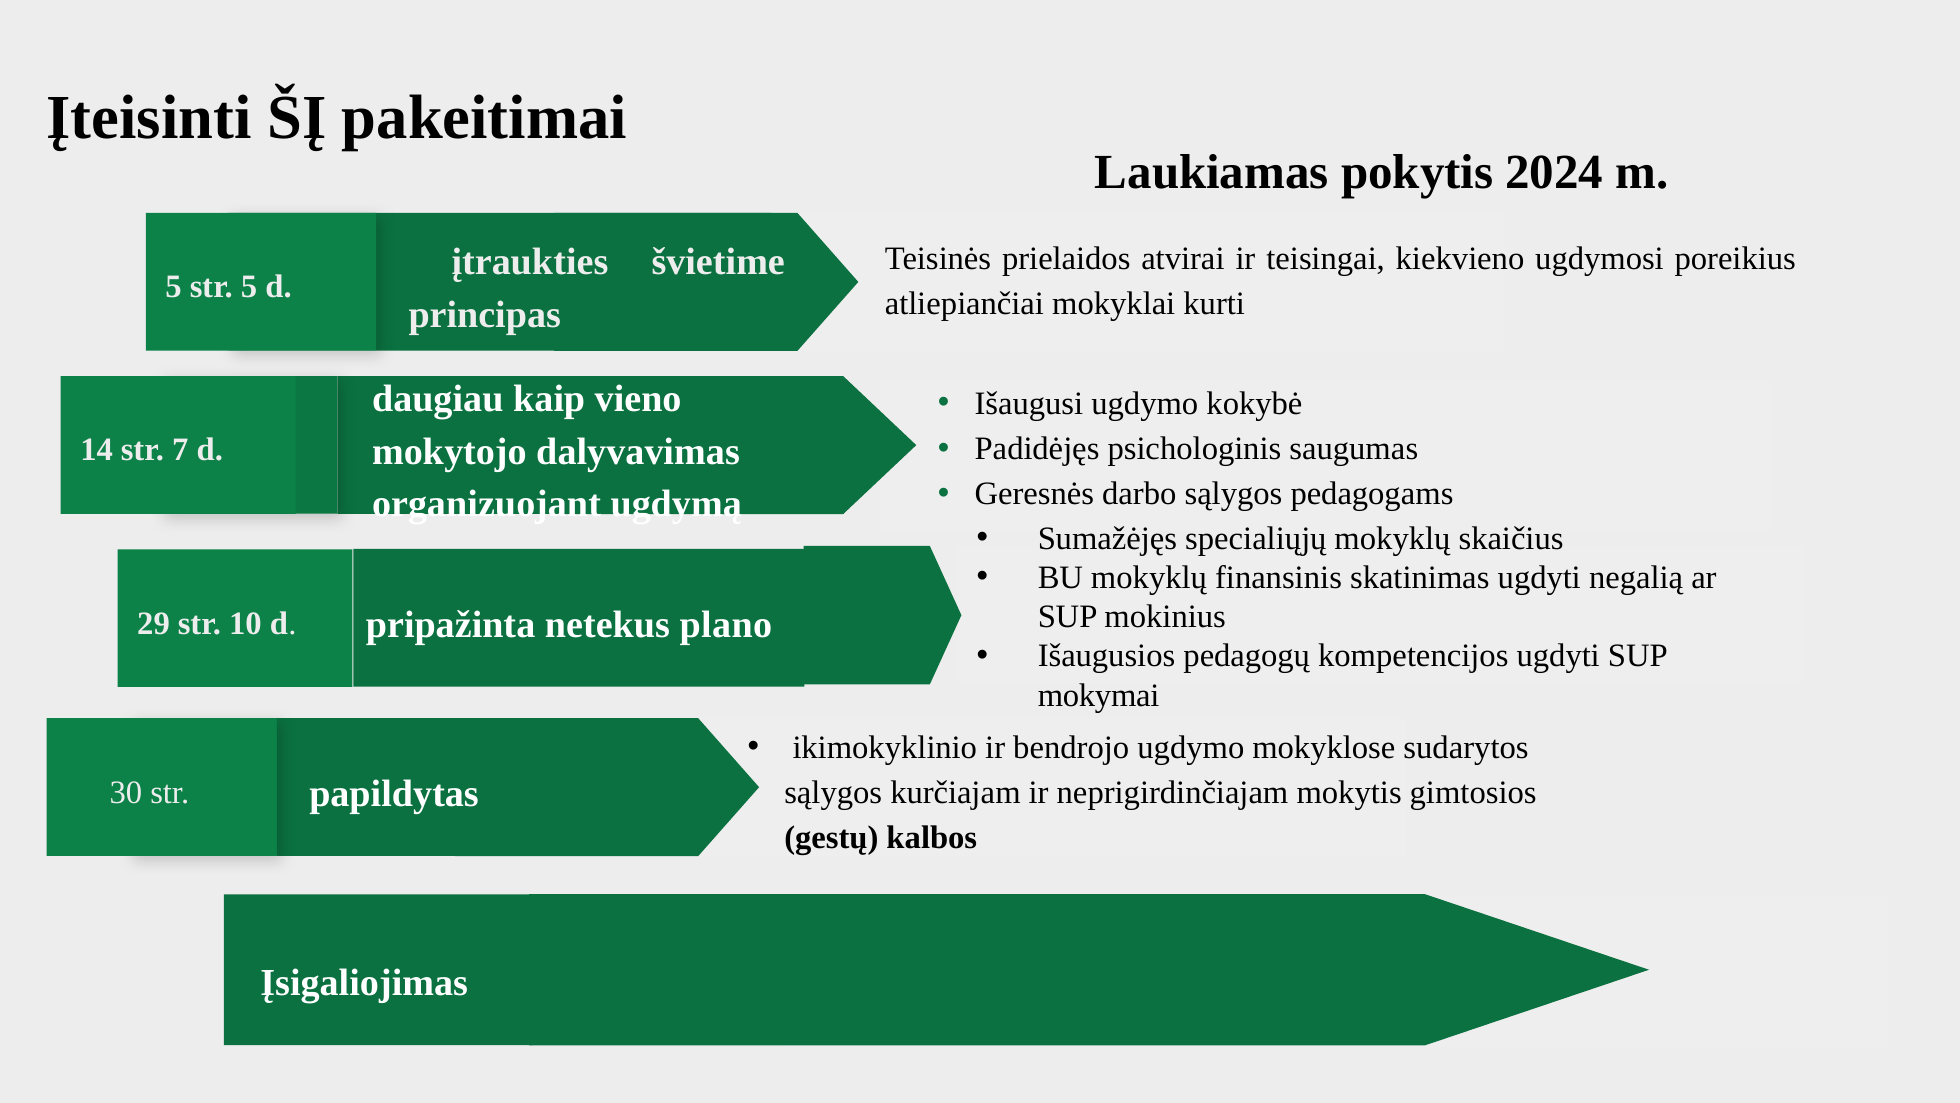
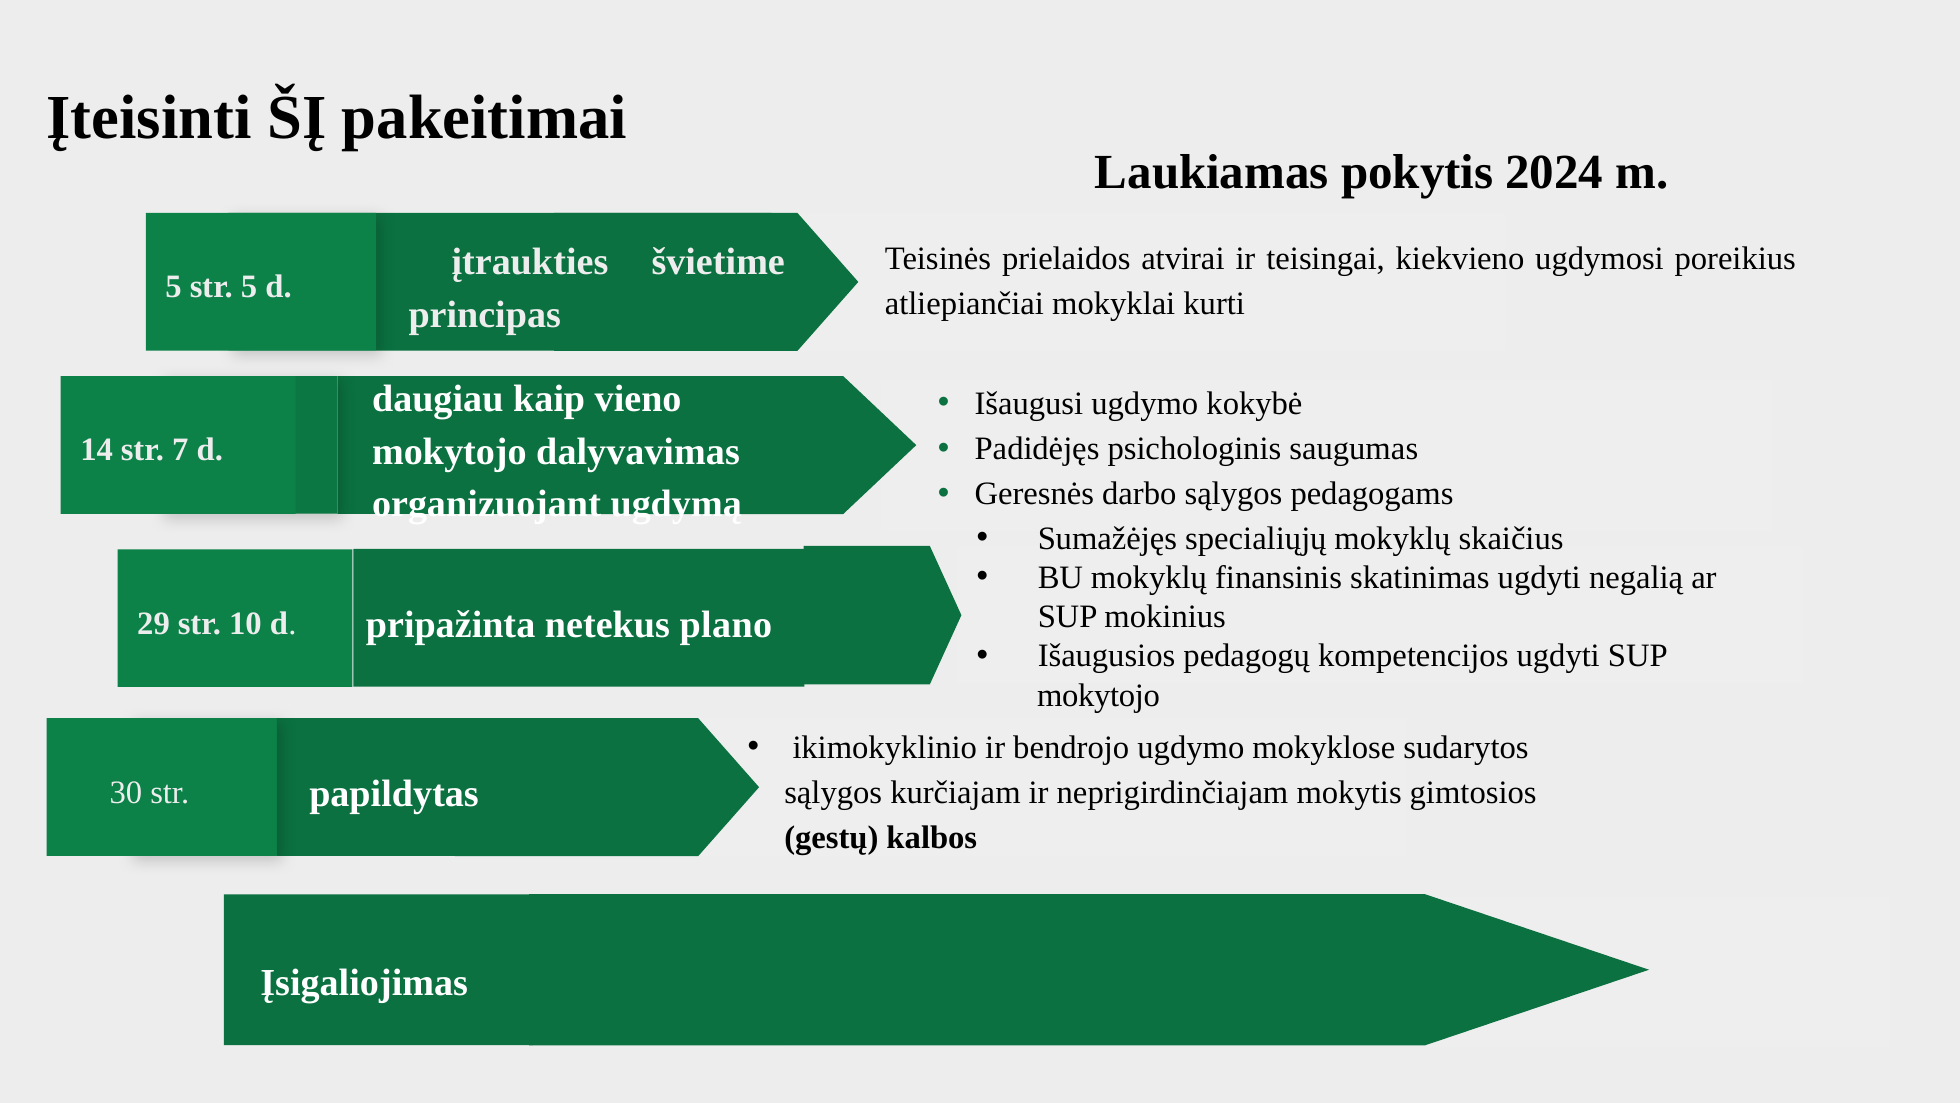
mokymai at (1099, 695): mokymai -> mokytojo
